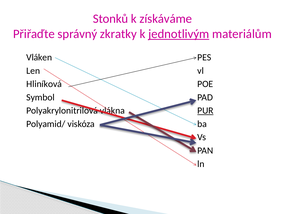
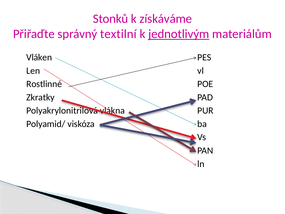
zkratky: zkratky -> textilní
Hliníková: Hliníková -> Rostlinné
Symbol: Symbol -> Zkratky
PUR underline: present -> none
